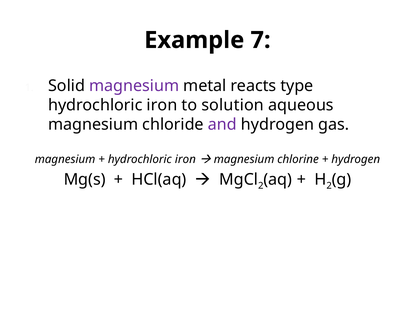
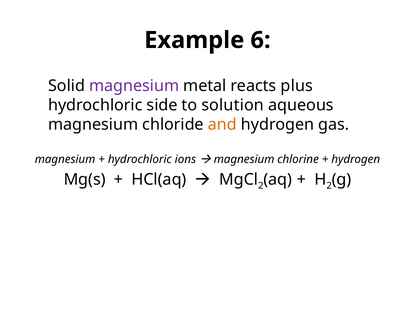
7: 7 -> 6
type: type -> plus
iron at (162, 105): iron -> side
and colour: purple -> orange
iron at (185, 159): iron -> ions
